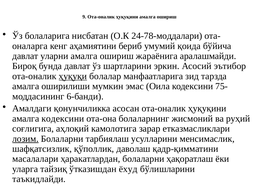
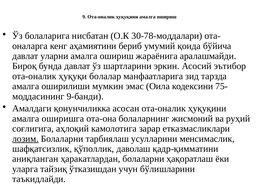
24-78-моддалари: 24-78-моддалари -> 30-78-моддалари
ҳуқуқи underline: present -> none
6-банди: 6-банди -> 9-банди
амалга кодексини: кодексини -> оширишга
масалалари: масалалари -> аниқланган
ёхуд: ёхуд -> учун
